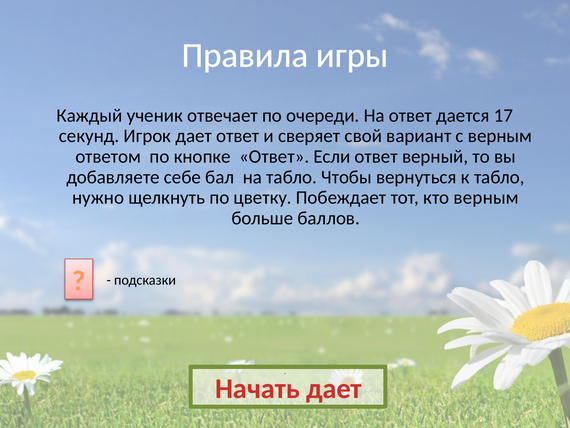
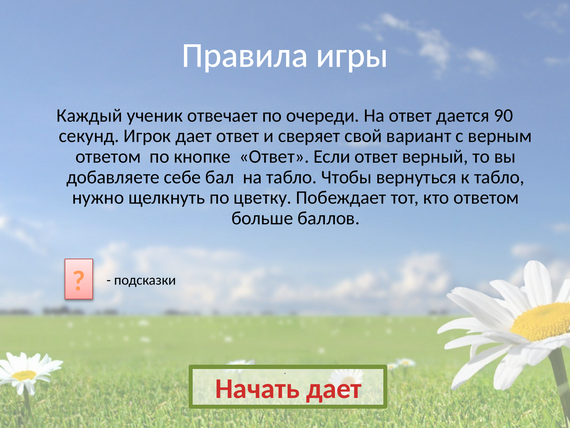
17: 17 -> 90
кто верным: верным -> ответом
